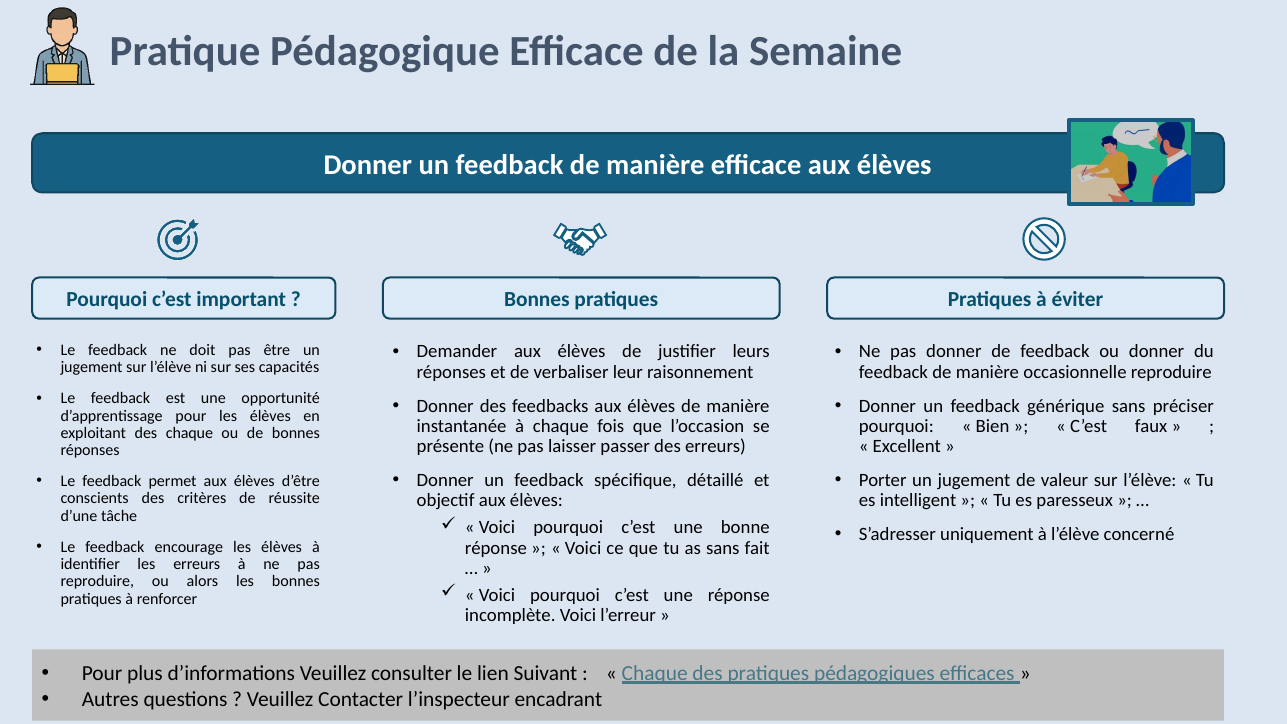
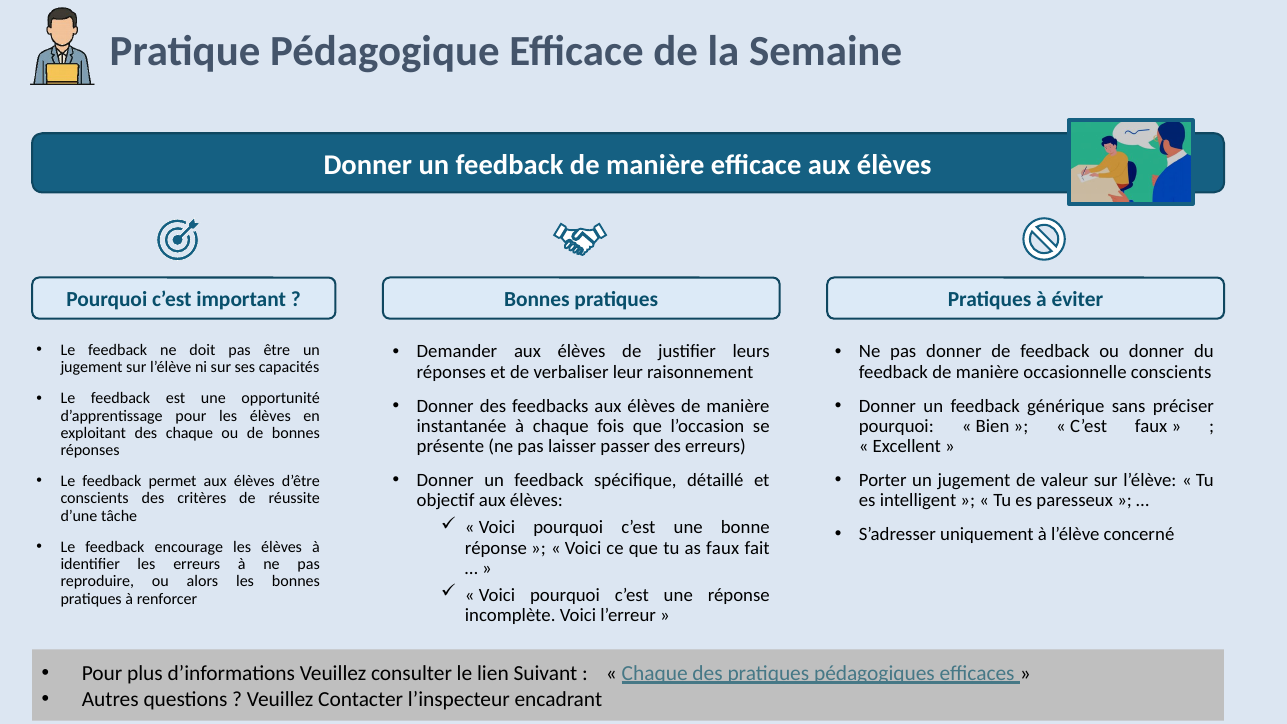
occasionnelle reproduire: reproduire -> conscients
as sans: sans -> faux
